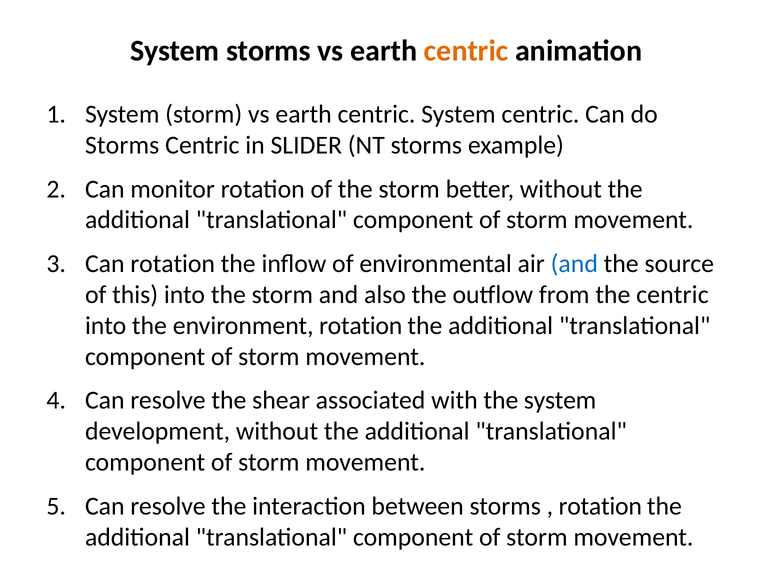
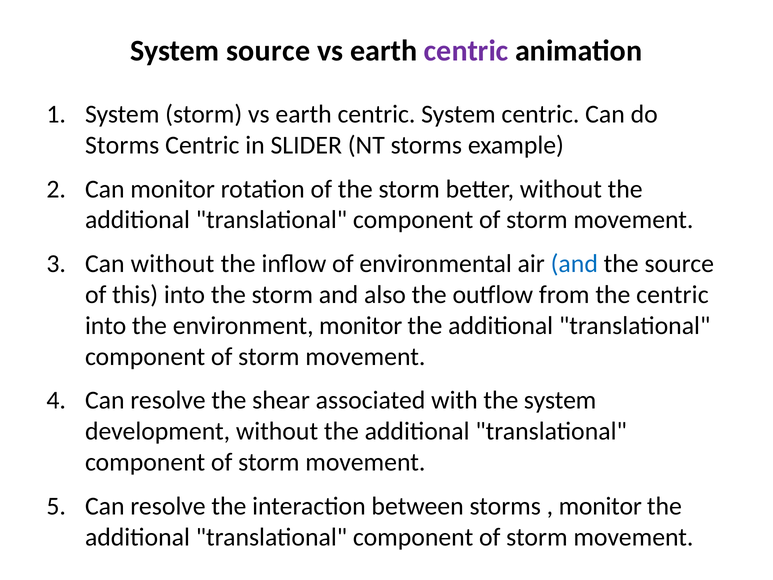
System storms: storms -> source
centric at (466, 51) colour: orange -> purple
Can rotation: rotation -> without
environment rotation: rotation -> monitor
rotation at (600, 506): rotation -> monitor
